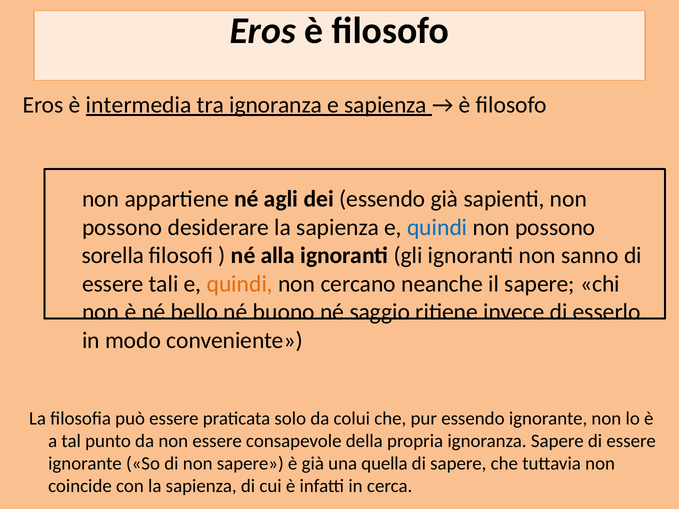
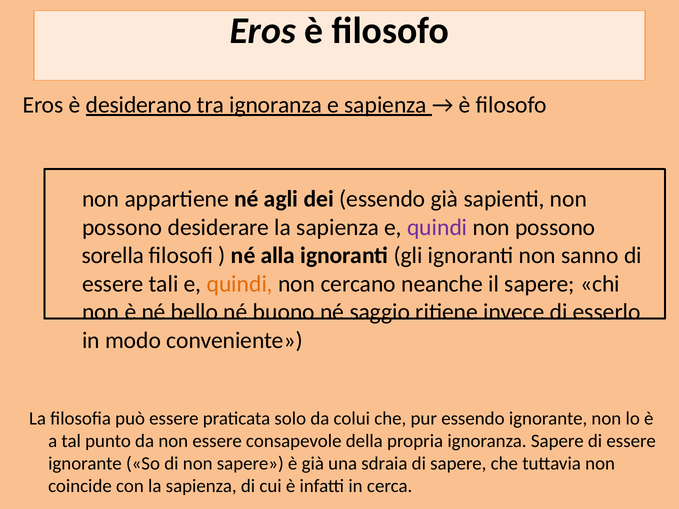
intermedia: intermedia -> desiderano
quindi at (437, 227) colour: blue -> purple
quella: quella -> sdraia
